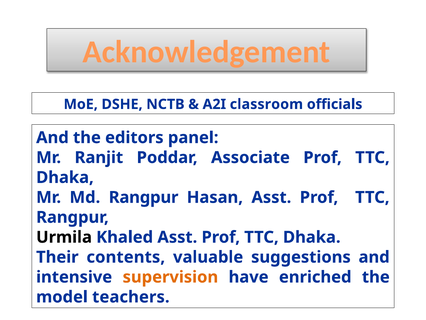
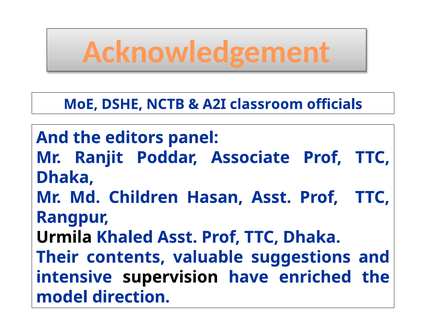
Md Rangpur: Rangpur -> Children
supervision colour: orange -> black
teachers: teachers -> direction
